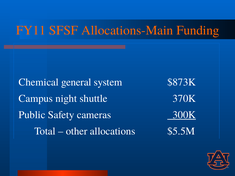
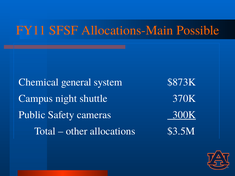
Funding: Funding -> Possible
$5.5M: $5.5M -> $3.5M
